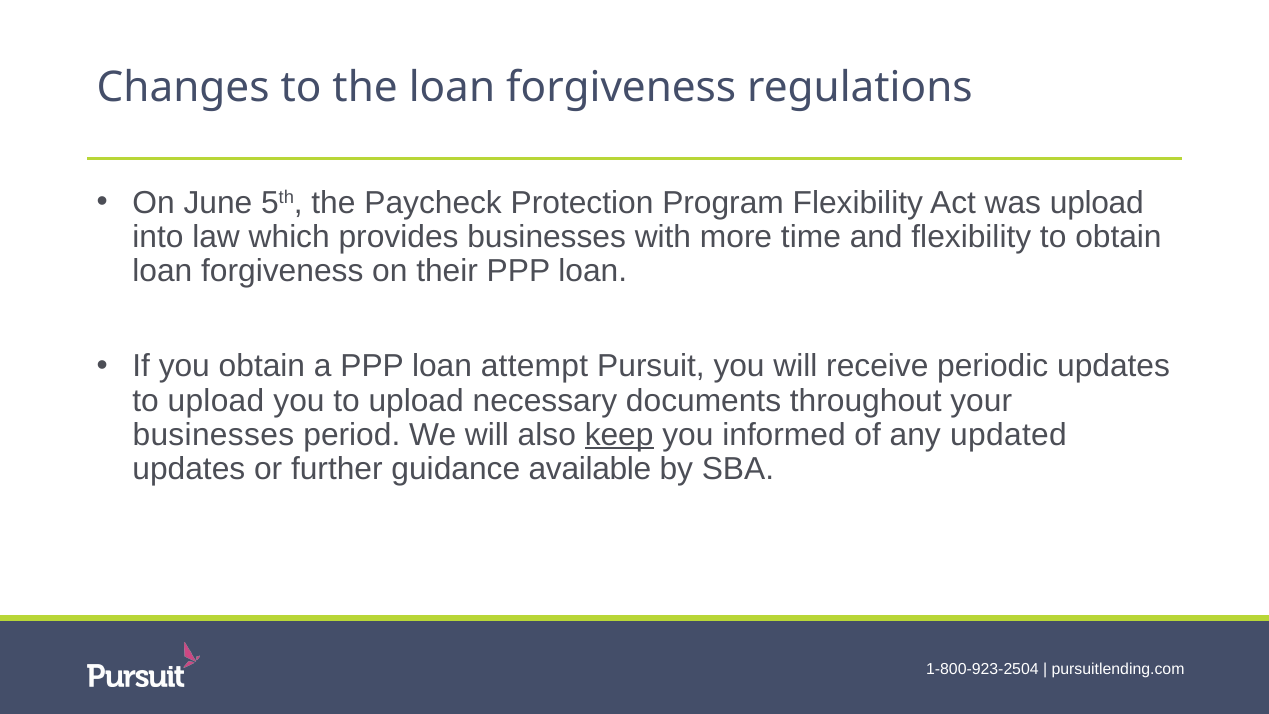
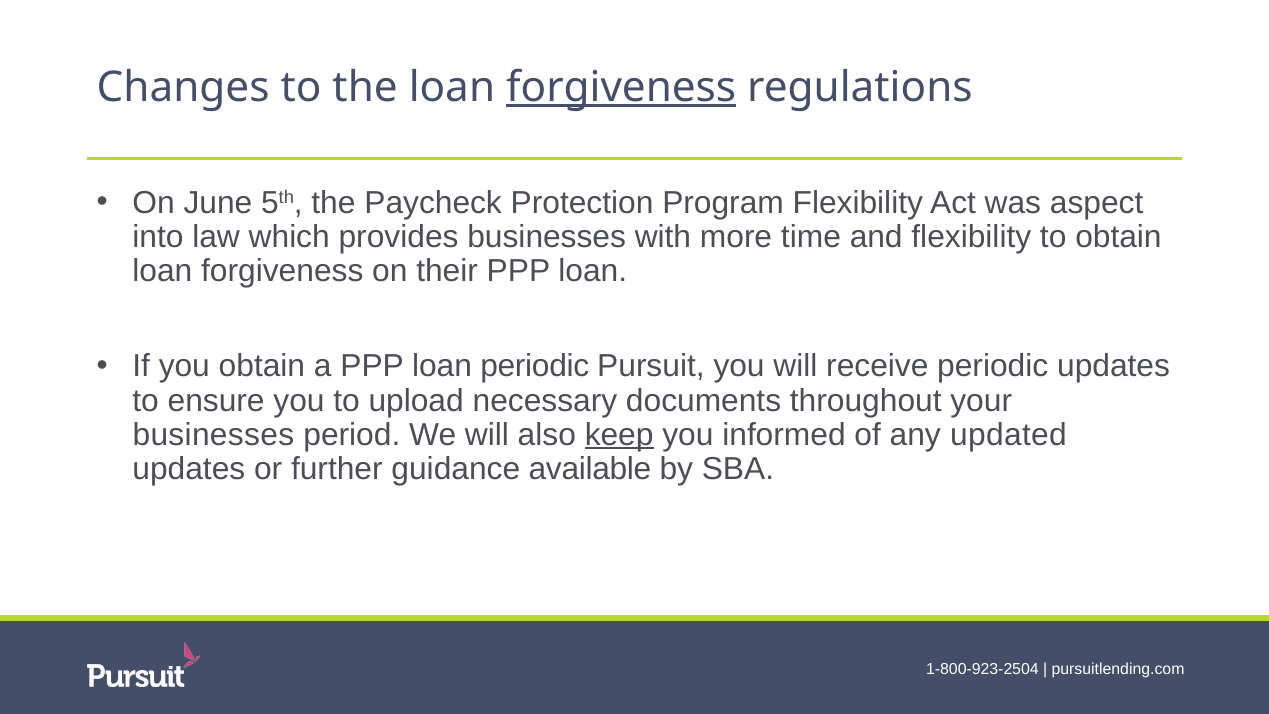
forgiveness at (621, 87) underline: none -> present
was upload: upload -> aspect
loan attempt: attempt -> periodic
upload at (216, 400): upload -> ensure
